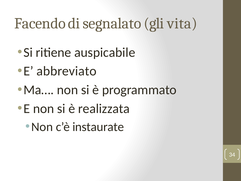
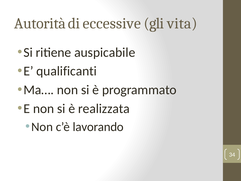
Facendo: Facendo -> Autorità
segnalato: segnalato -> eccessive
abbreviato: abbreviato -> qualificanti
instaurate: instaurate -> lavorando
